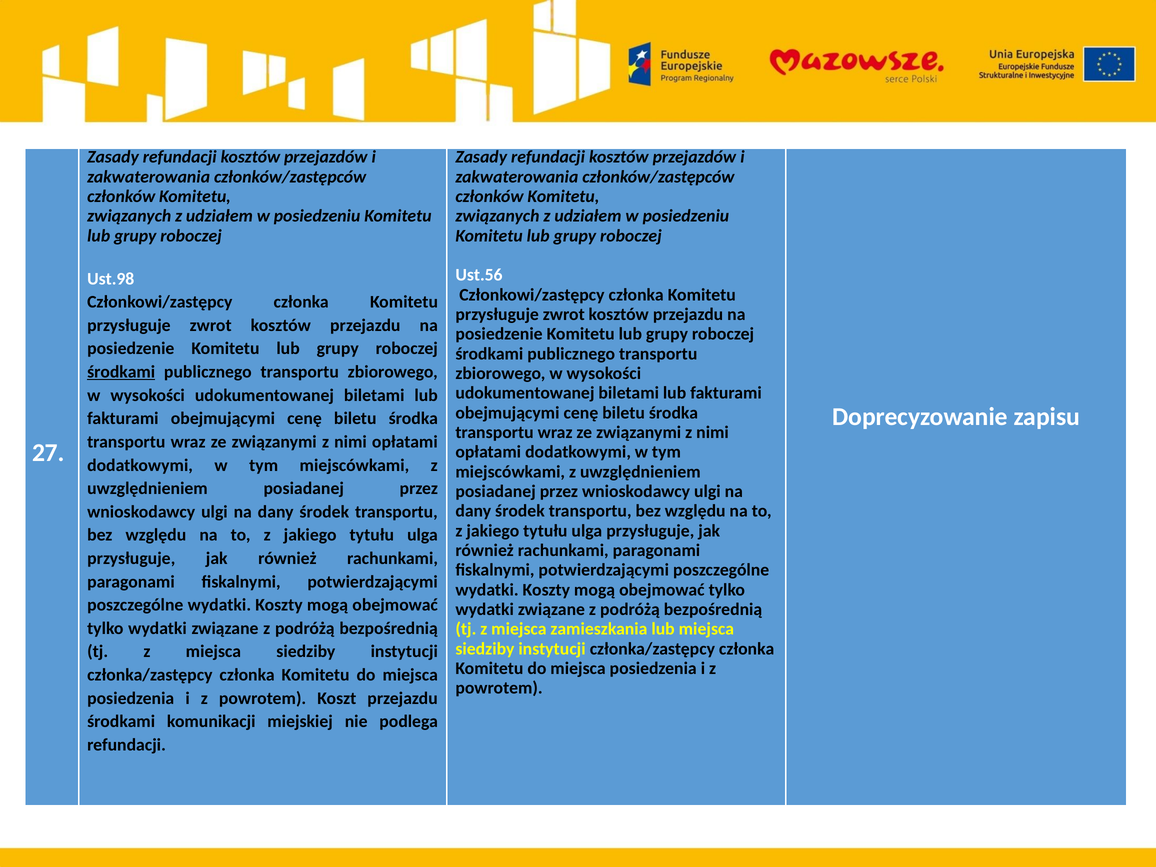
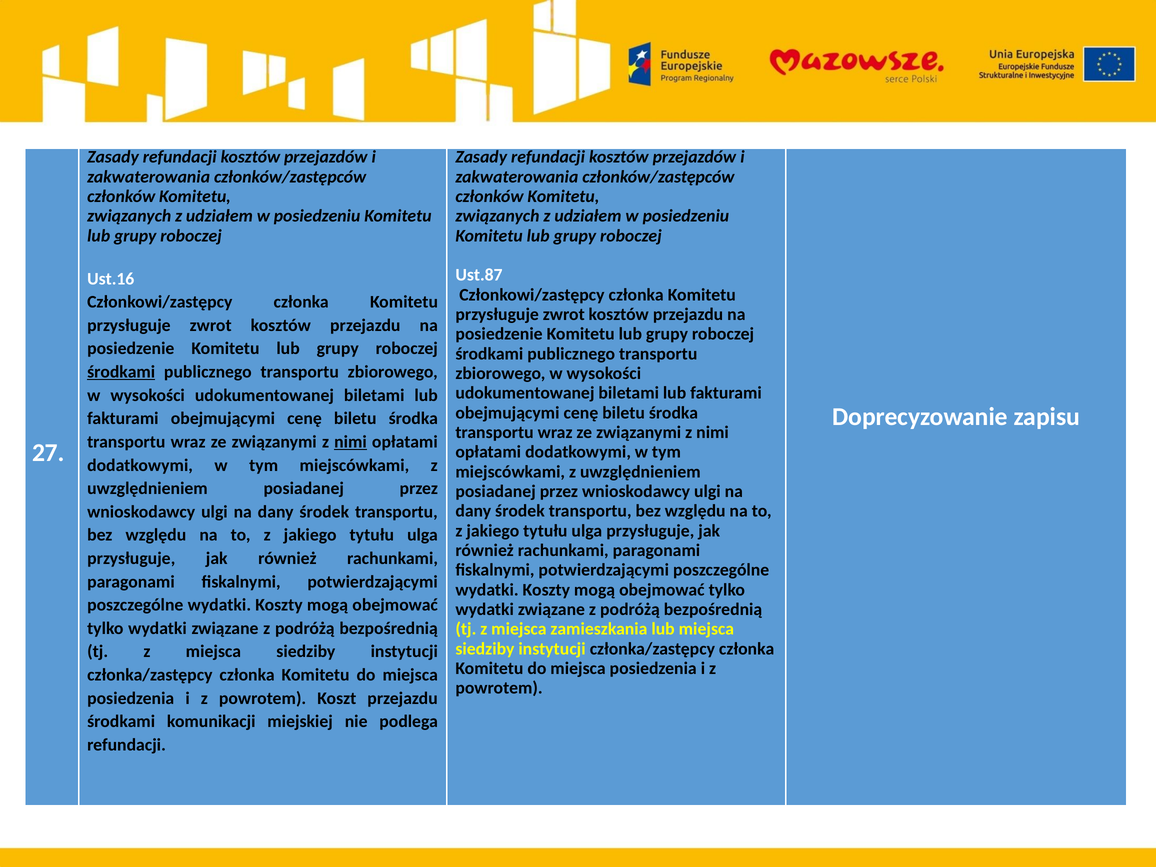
Ust.56: Ust.56 -> Ust.87
Ust.98: Ust.98 -> Ust.16
nimi at (351, 442) underline: none -> present
